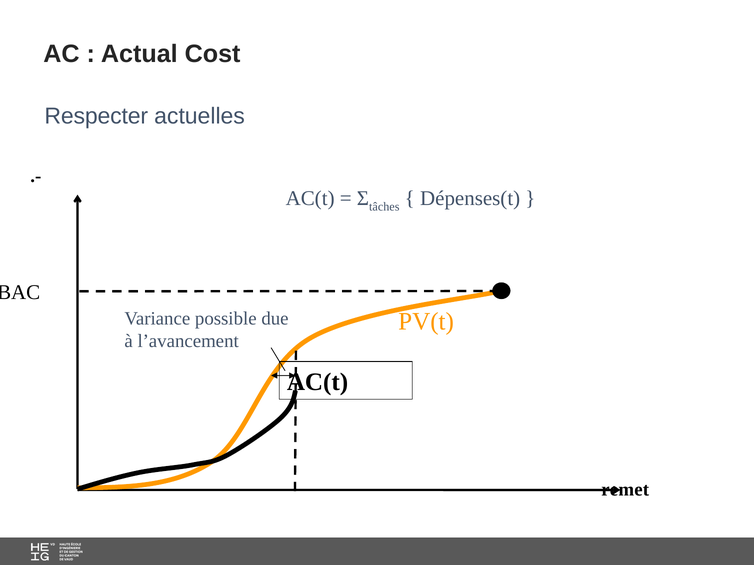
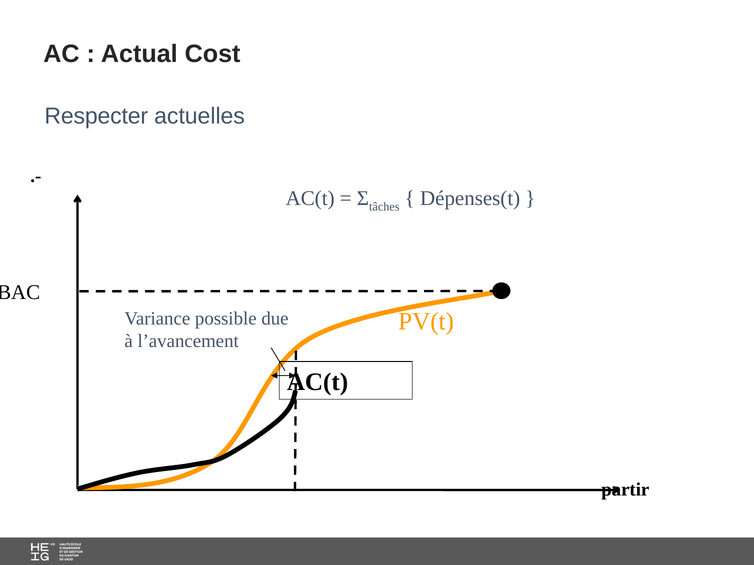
remet: remet -> partir
